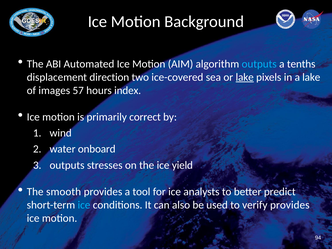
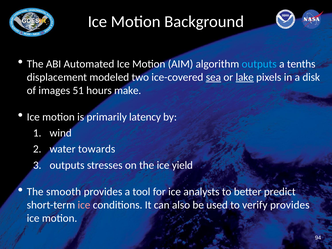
direction: direction -> modeled
sea underline: none -> present
a lake: lake -> disk
57: 57 -> 51
index: index -> make
correct: correct -> latency
onboard: onboard -> towards
ice at (84, 205) colour: light blue -> pink
